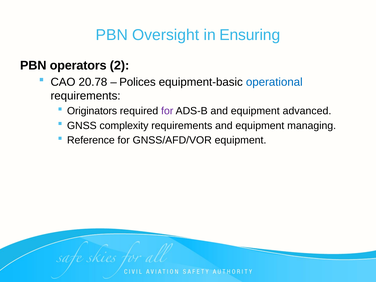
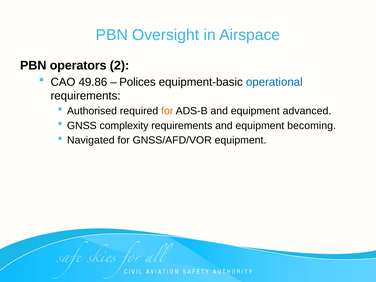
Ensuring: Ensuring -> Airspace
20.78: 20.78 -> 49.86
Originators: Originators -> Authorised
for at (167, 111) colour: purple -> orange
managing: managing -> becoming
Reference: Reference -> Navigated
